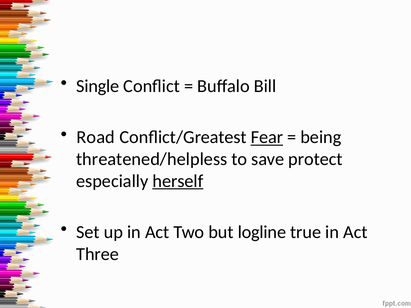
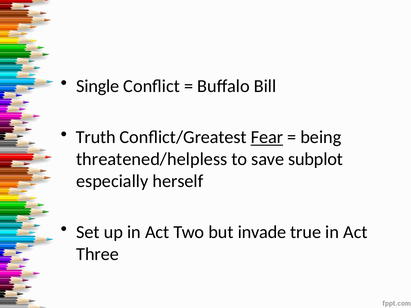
Road: Road -> Truth
protect: protect -> subplot
herself underline: present -> none
logline: logline -> invade
